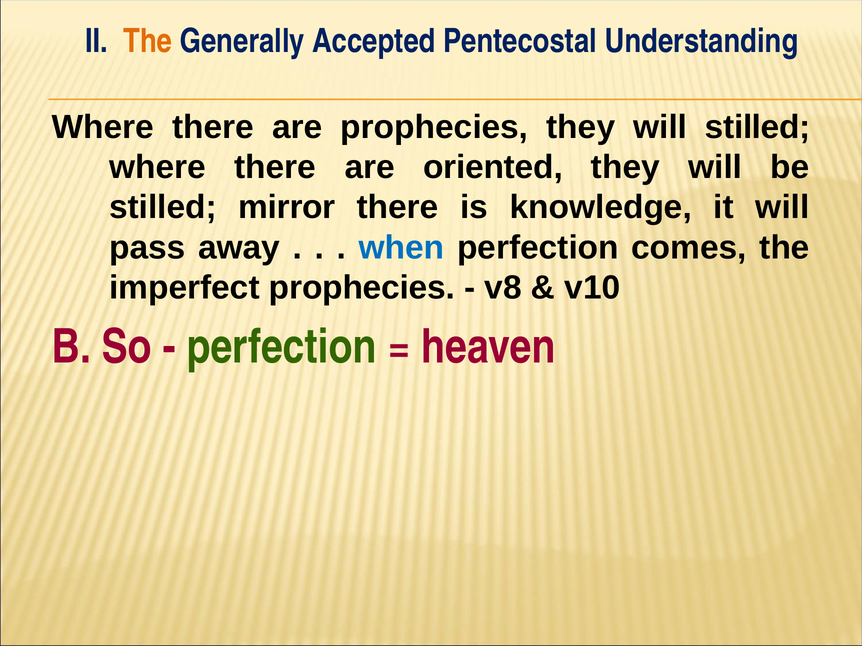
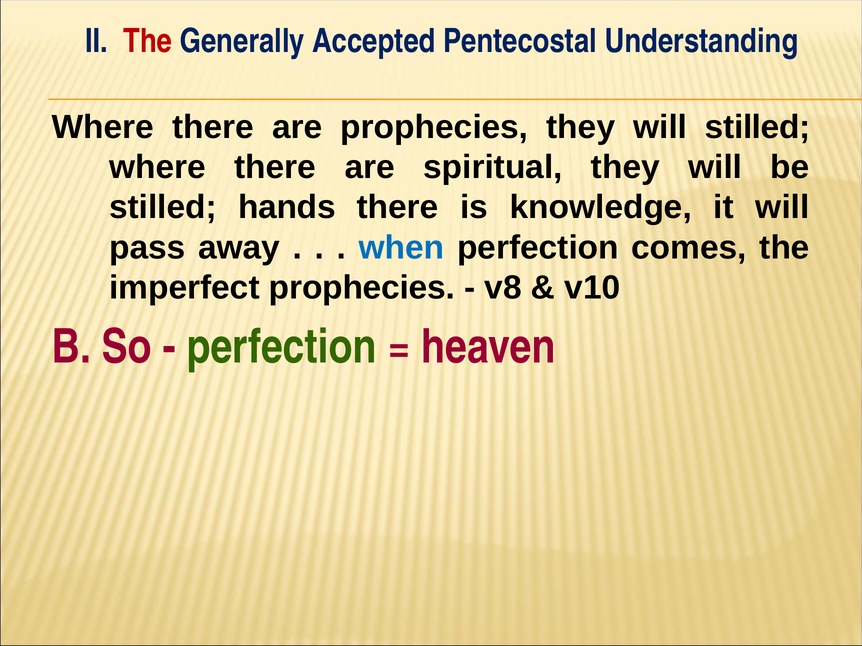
The at (148, 41) colour: orange -> red
oriented: oriented -> spiritual
mirror: mirror -> hands
